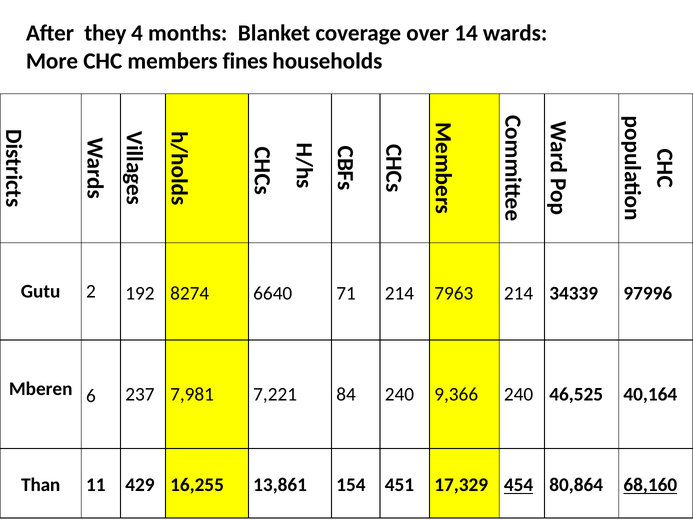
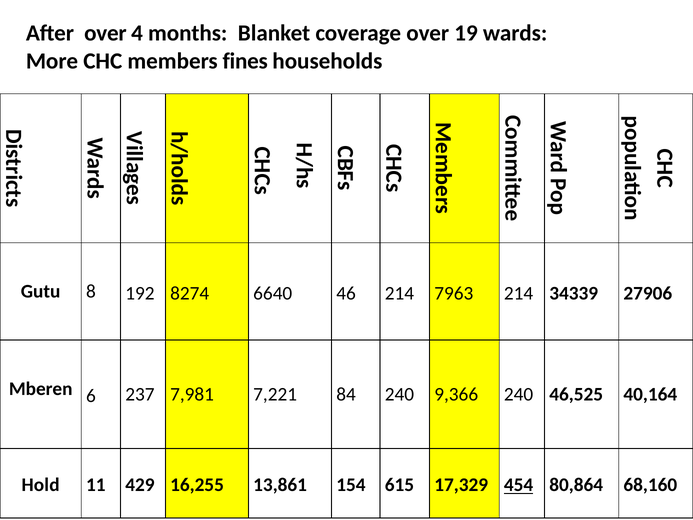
After they: they -> over
14: 14 -> 19
2: 2 -> 8
71: 71 -> 46
97996: 97996 -> 27906
Than: Than -> Hold
451: 451 -> 615
68,160 underline: present -> none
